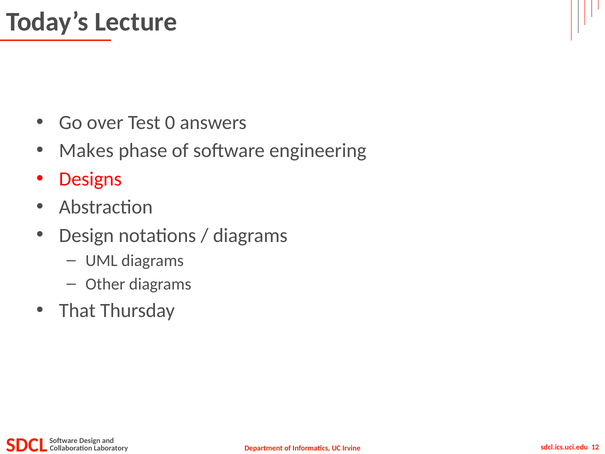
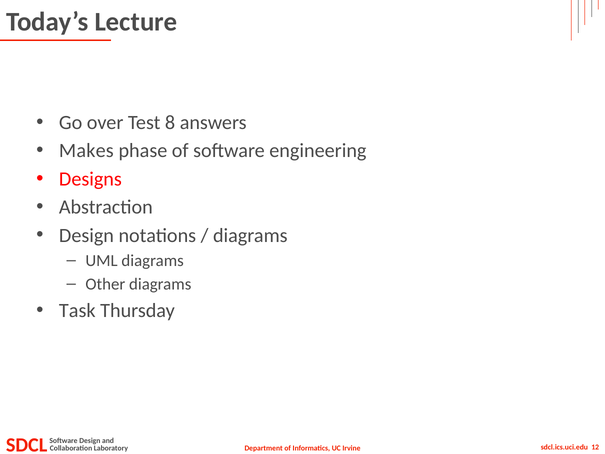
0: 0 -> 8
That: That -> Task
